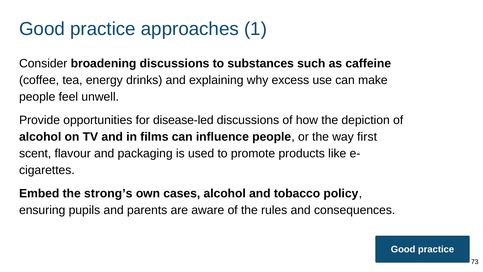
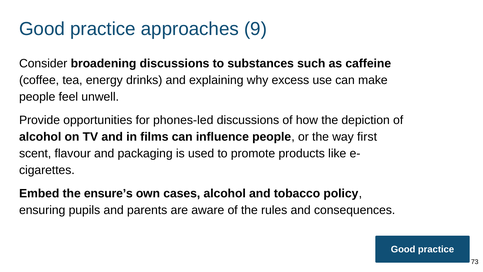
1: 1 -> 9
disease-led: disease-led -> phones-led
strong’s: strong’s -> ensure’s
